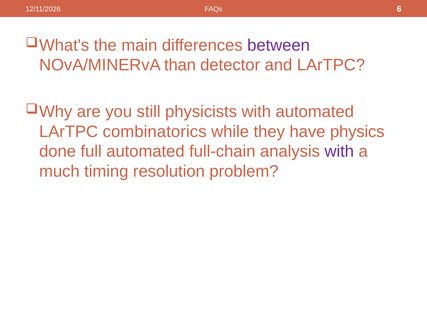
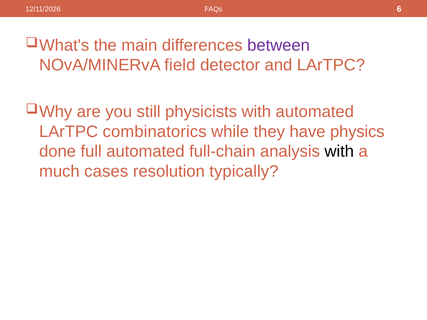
than: than -> field
with at (339, 152) colour: purple -> black
timing: timing -> cases
problem: problem -> typically
